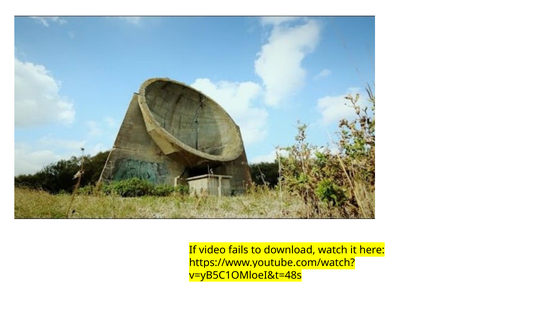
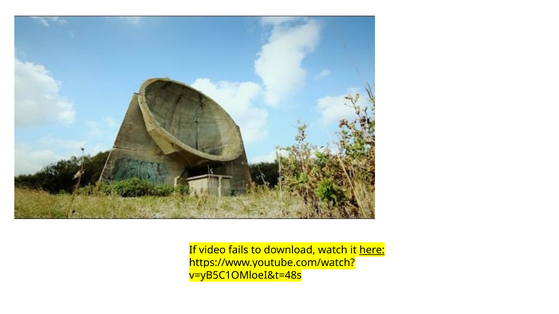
here underline: none -> present
